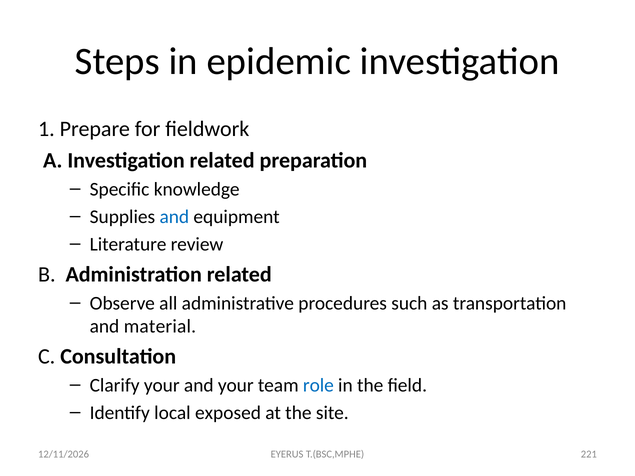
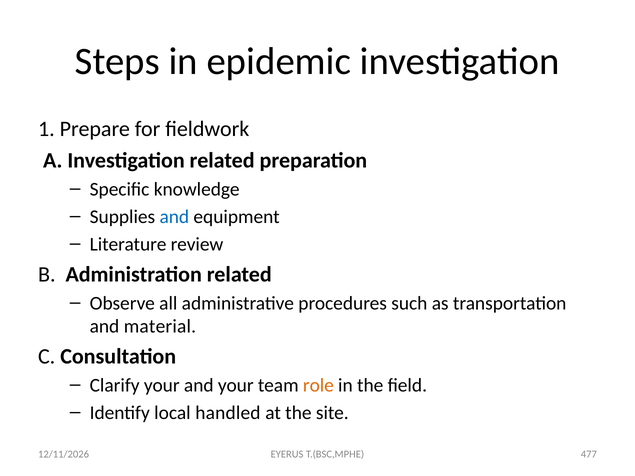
role colour: blue -> orange
exposed: exposed -> handled
221: 221 -> 477
